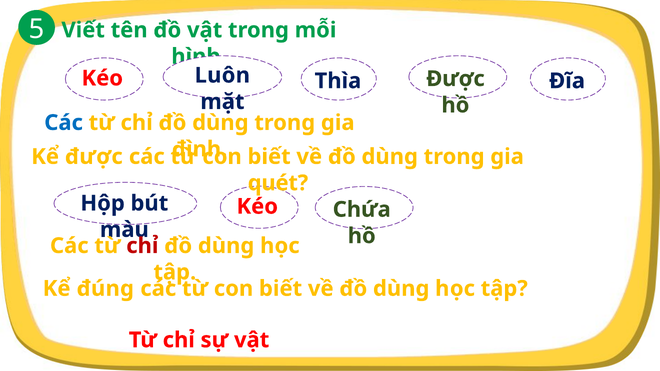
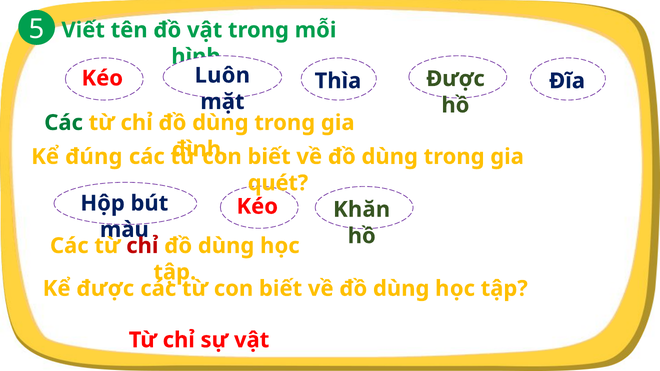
Các at (64, 123) colour: blue -> green
Kể được: được -> đúng
Chứa: Chứa -> Khăn
Kể đúng: đúng -> được
